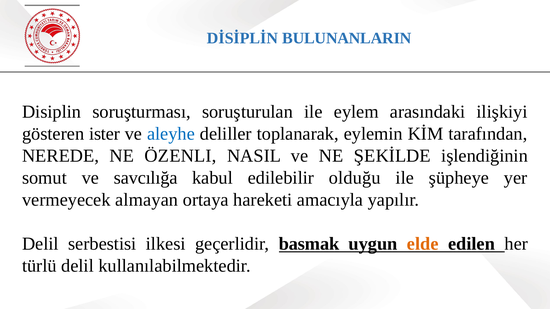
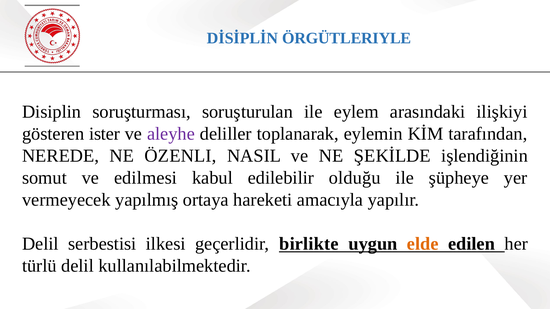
BULUNANLARIN: BULUNANLARIN -> ÖRGÜTLERIYLE
aleyhe colour: blue -> purple
savcılığa: savcılığa -> edilmesi
almayan: almayan -> yapılmış
basmak: basmak -> birlikte
